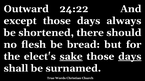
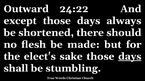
bread: bread -> made
sake underline: present -> none
surnamed: surnamed -> stumbling
